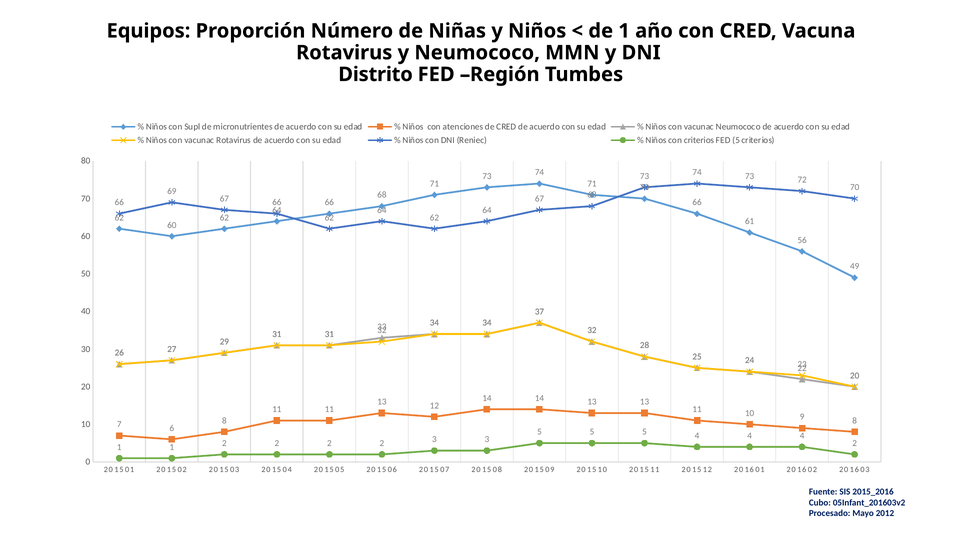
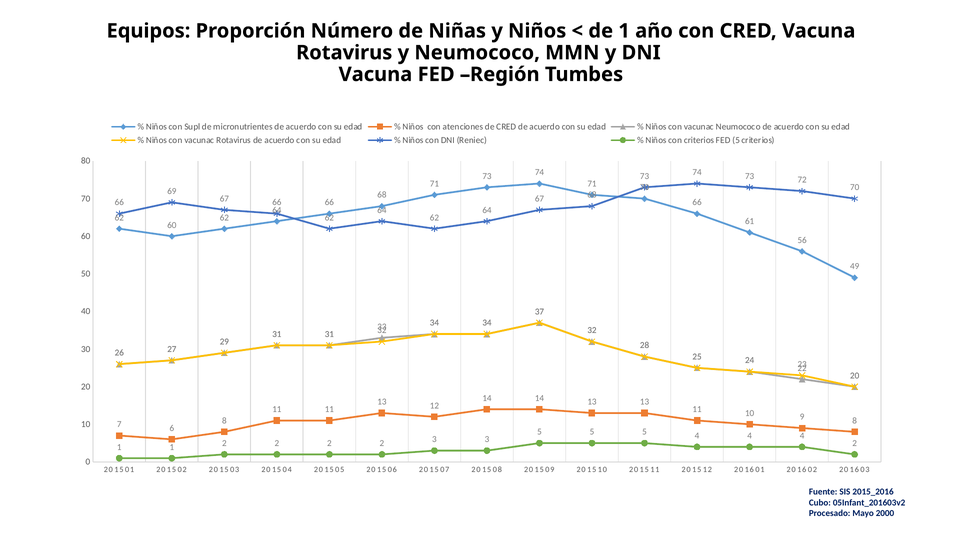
Distrito at (376, 74): Distrito -> Vacuna
2012: 2012 -> 2000
